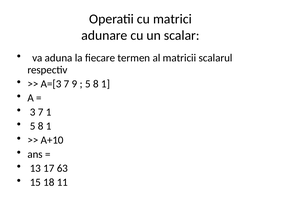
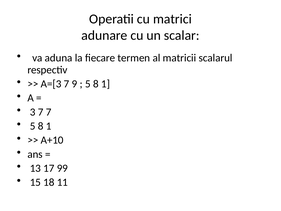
7 1: 1 -> 7
63: 63 -> 99
